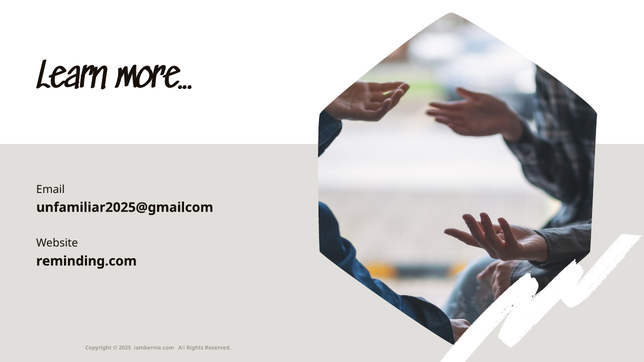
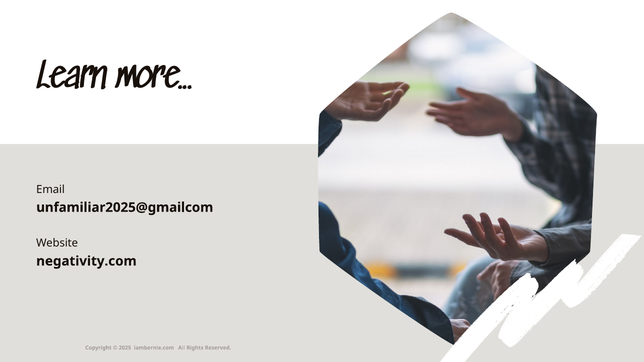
reminding.com: reminding.com -> negativity.com
